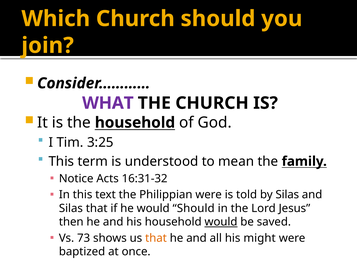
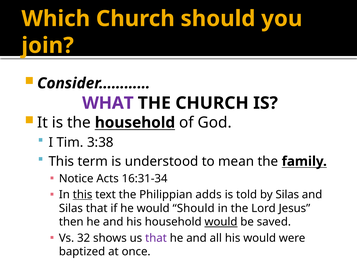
3:25: 3:25 -> 3:38
16:31-32: 16:31-32 -> 16:31-34
this at (83, 194) underline: none -> present
Philippian were: were -> adds
73: 73 -> 32
that at (156, 238) colour: orange -> purple
his might: might -> would
